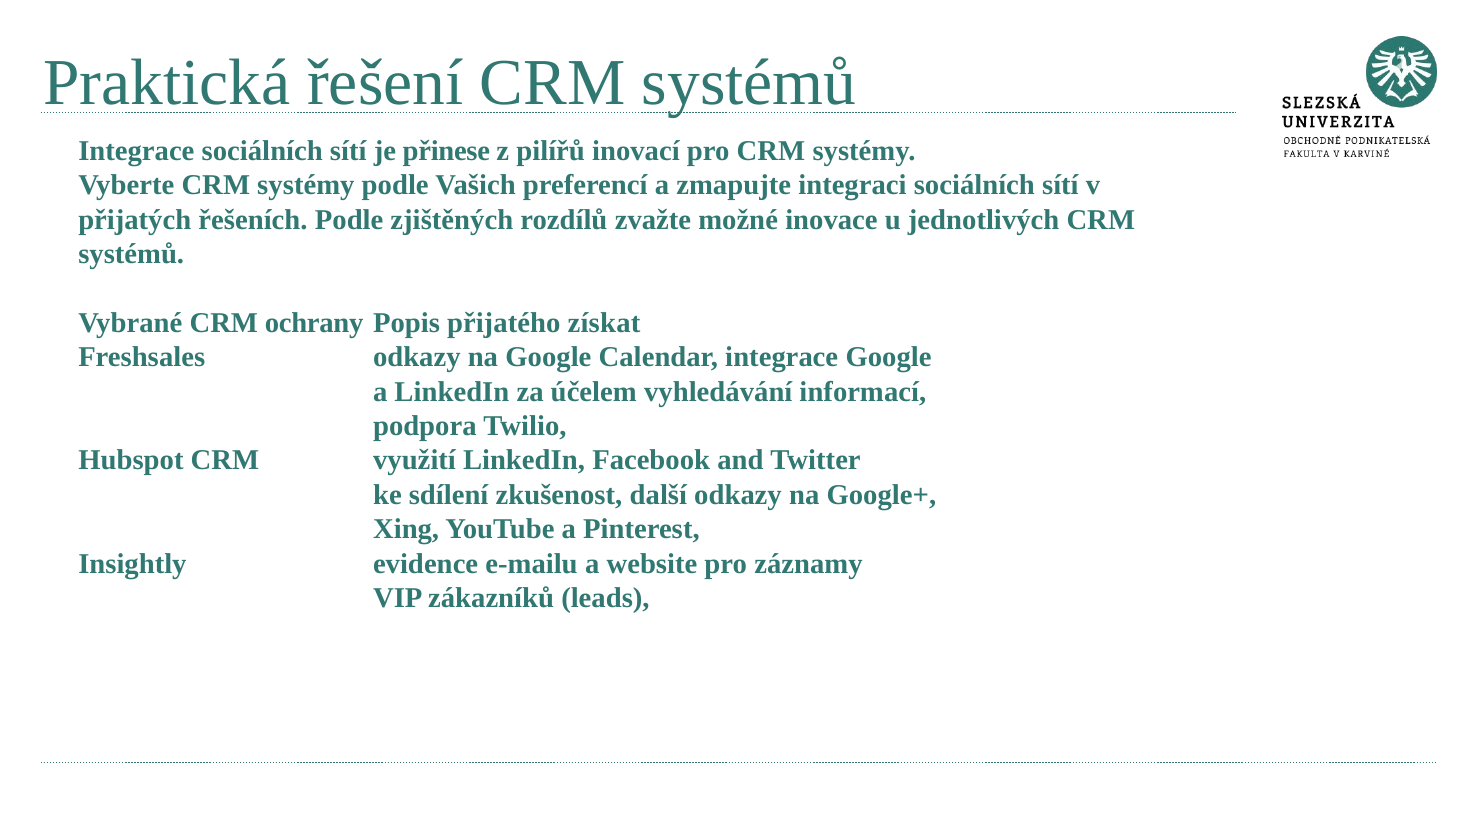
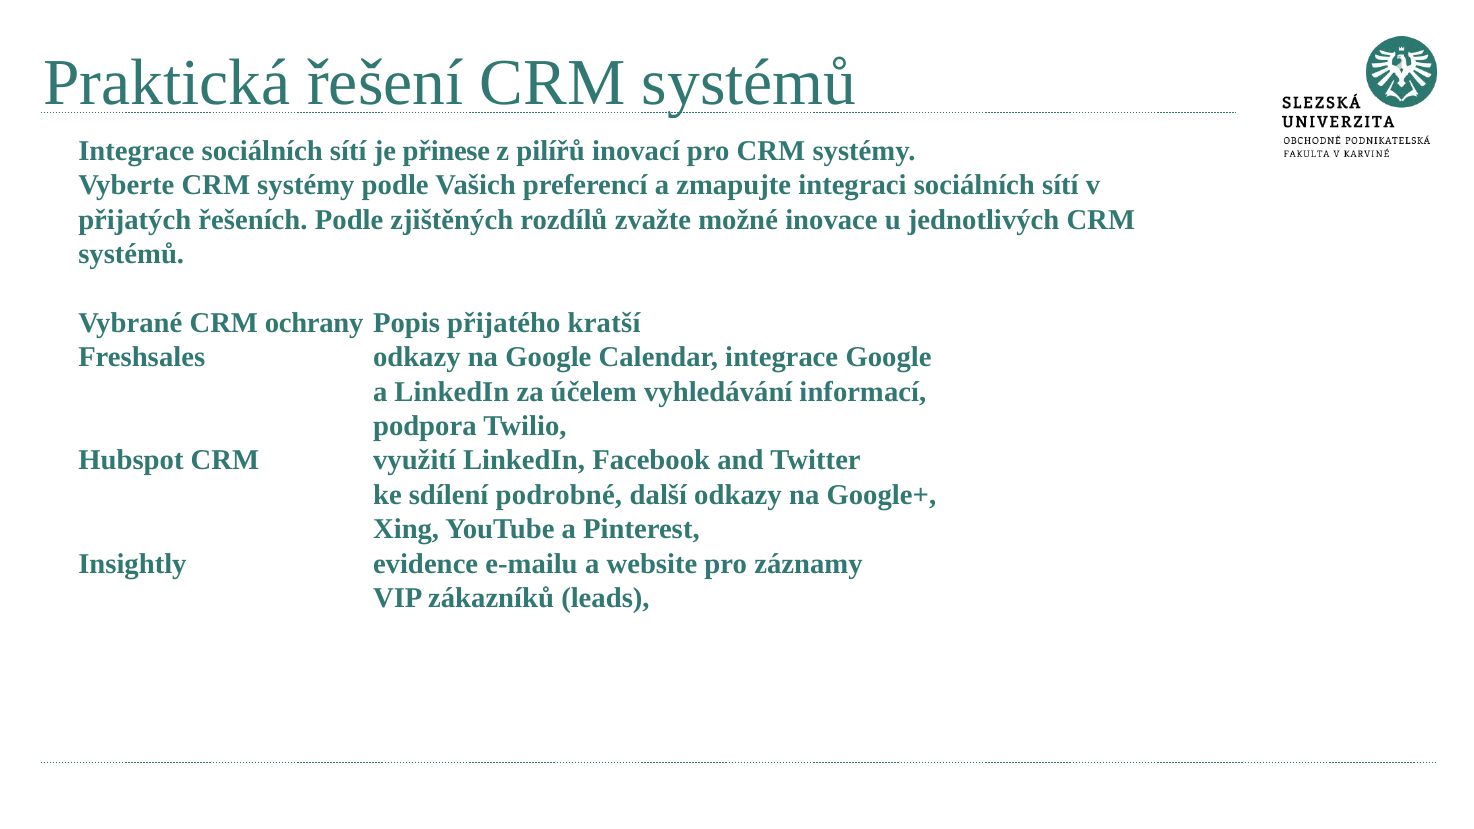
získat: získat -> kratší
zkušenost: zkušenost -> podrobné
